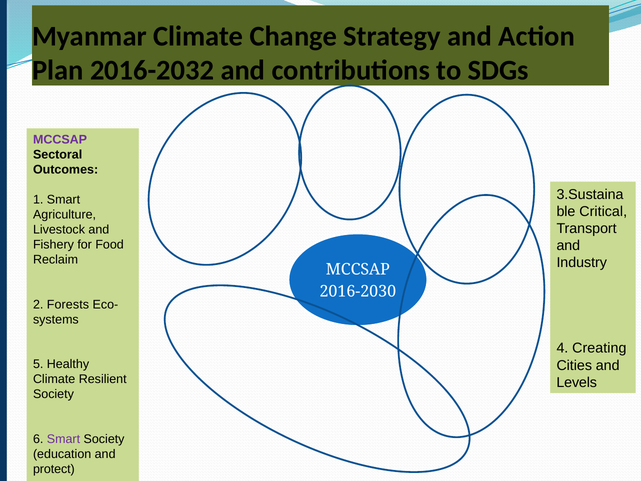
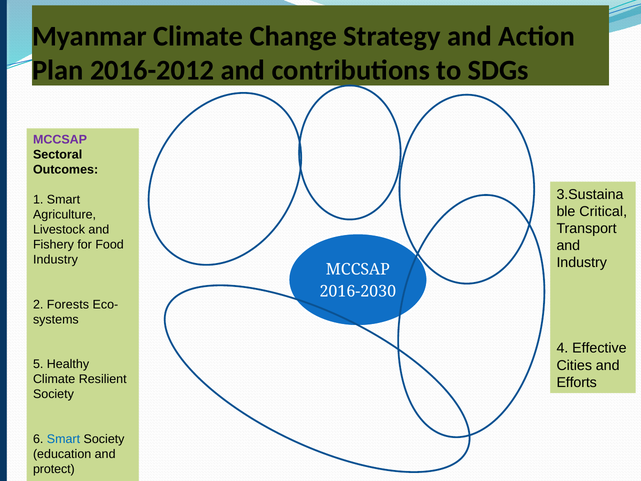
2016-2032: 2016-2032 -> 2016-2012
Reclaim at (56, 259): Reclaim -> Industry
Creating: Creating -> Effective
Levels: Levels -> Efforts
Smart at (63, 439) colour: purple -> blue
